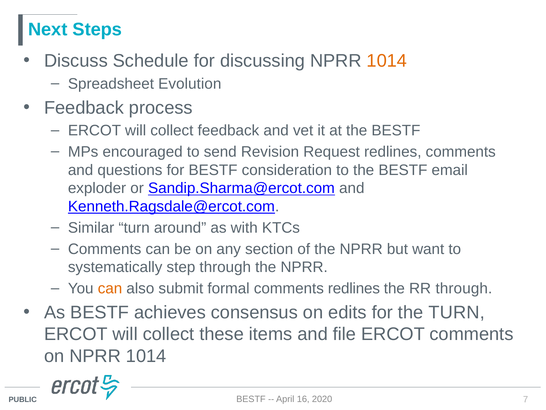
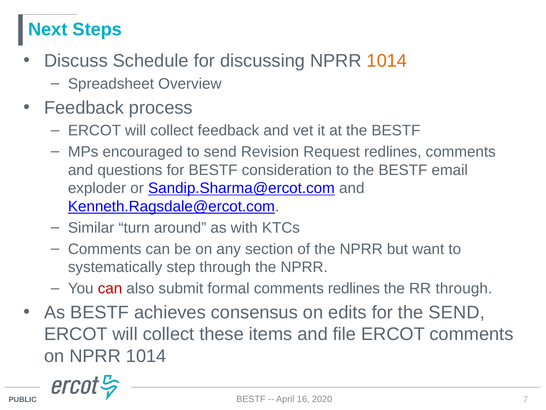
Evolution: Evolution -> Overview
can at (110, 288) colour: orange -> red
the TURN: TURN -> SEND
